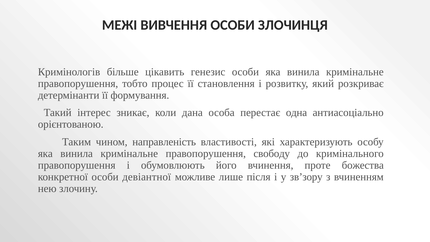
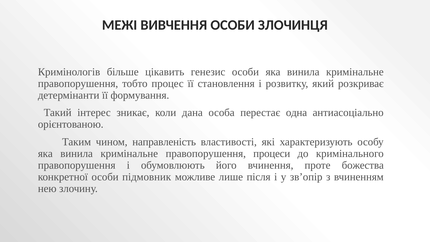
свободу: свободу -> процеси
девіантної: девіантної -> пiдмовник
зв’зору: зв’зору -> зв’опір
